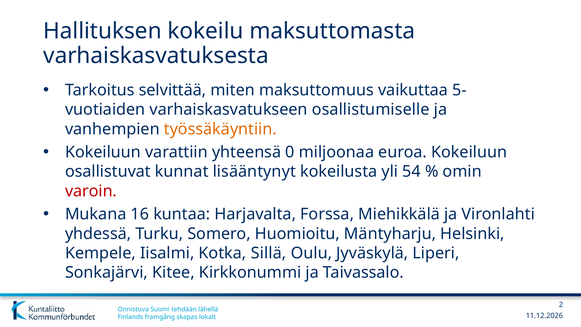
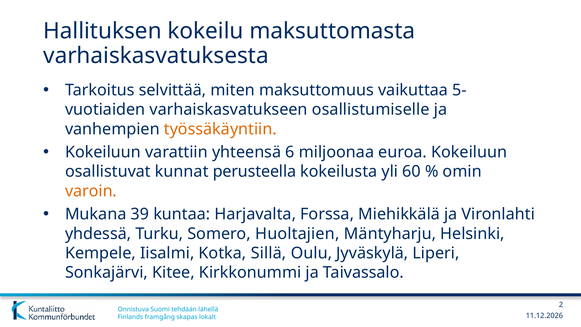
0: 0 -> 6
lisääntynyt: lisääntynyt -> perusteella
54: 54 -> 60
varoin colour: red -> orange
16: 16 -> 39
Huomioitu: Huomioitu -> Huoltajien
